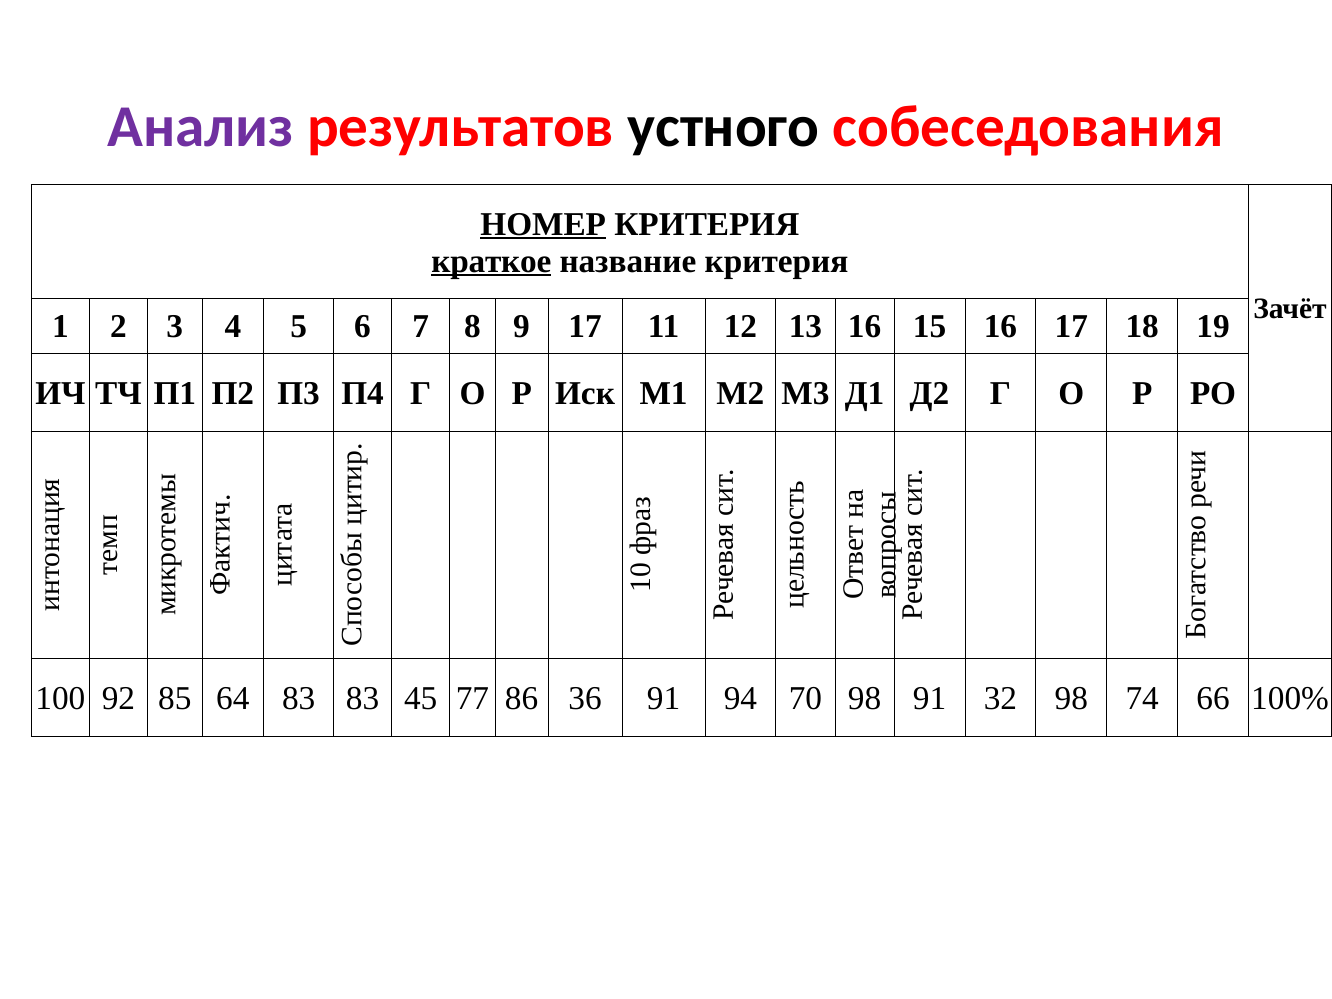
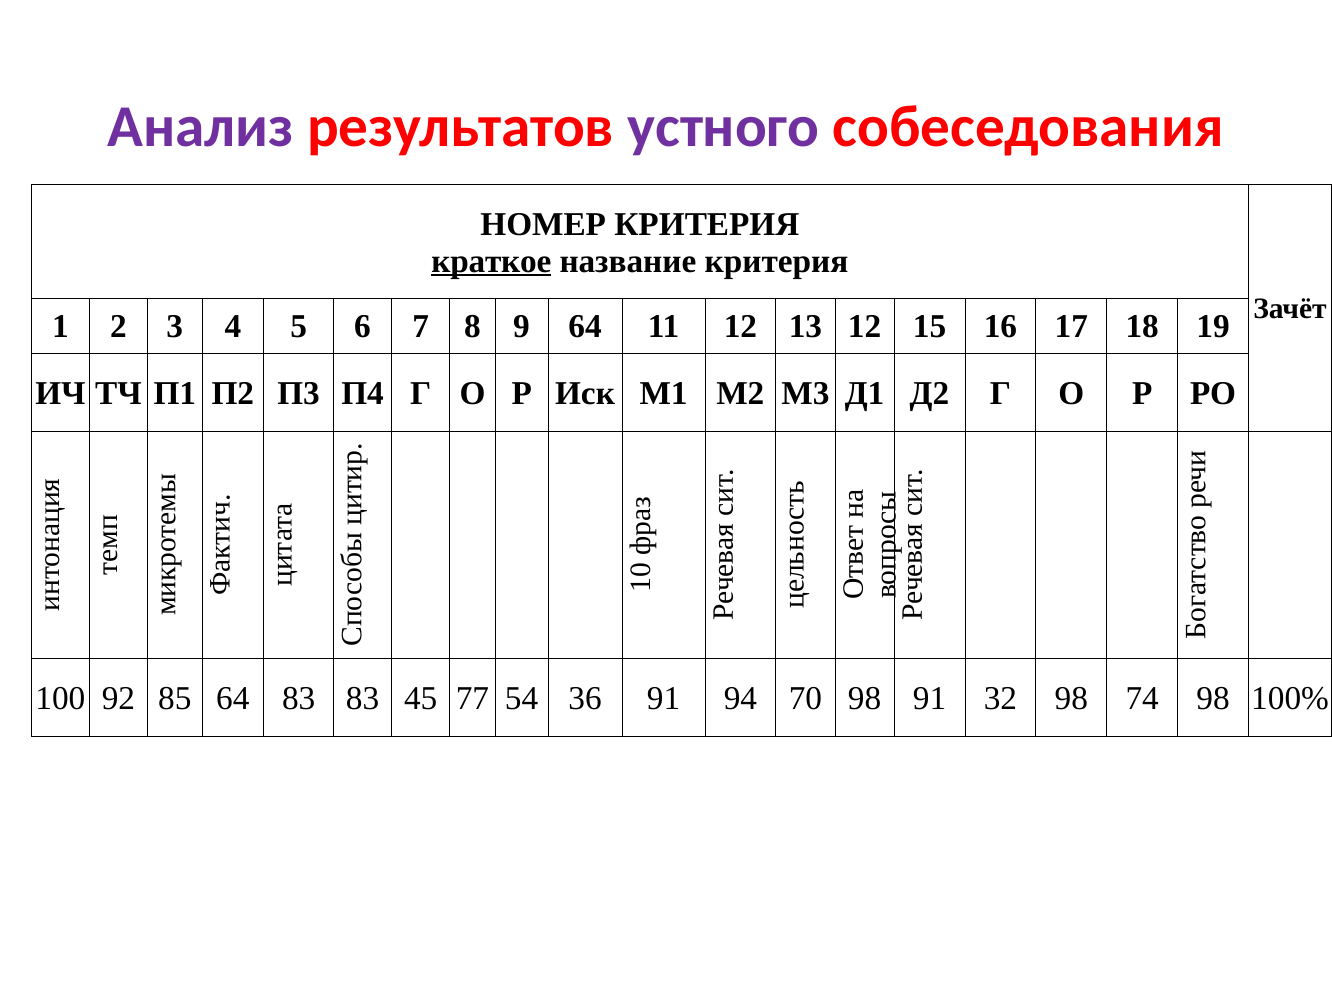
устного colour: black -> purple
НОМЕР underline: present -> none
9 17: 17 -> 64
13 16: 16 -> 12
86: 86 -> 54
74 66: 66 -> 98
